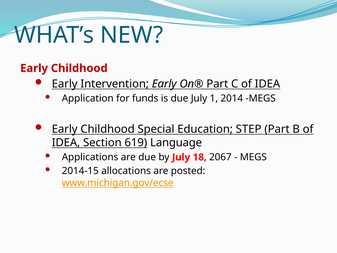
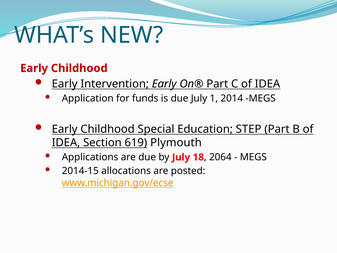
Language: Language -> Plymouth
2067: 2067 -> 2064
